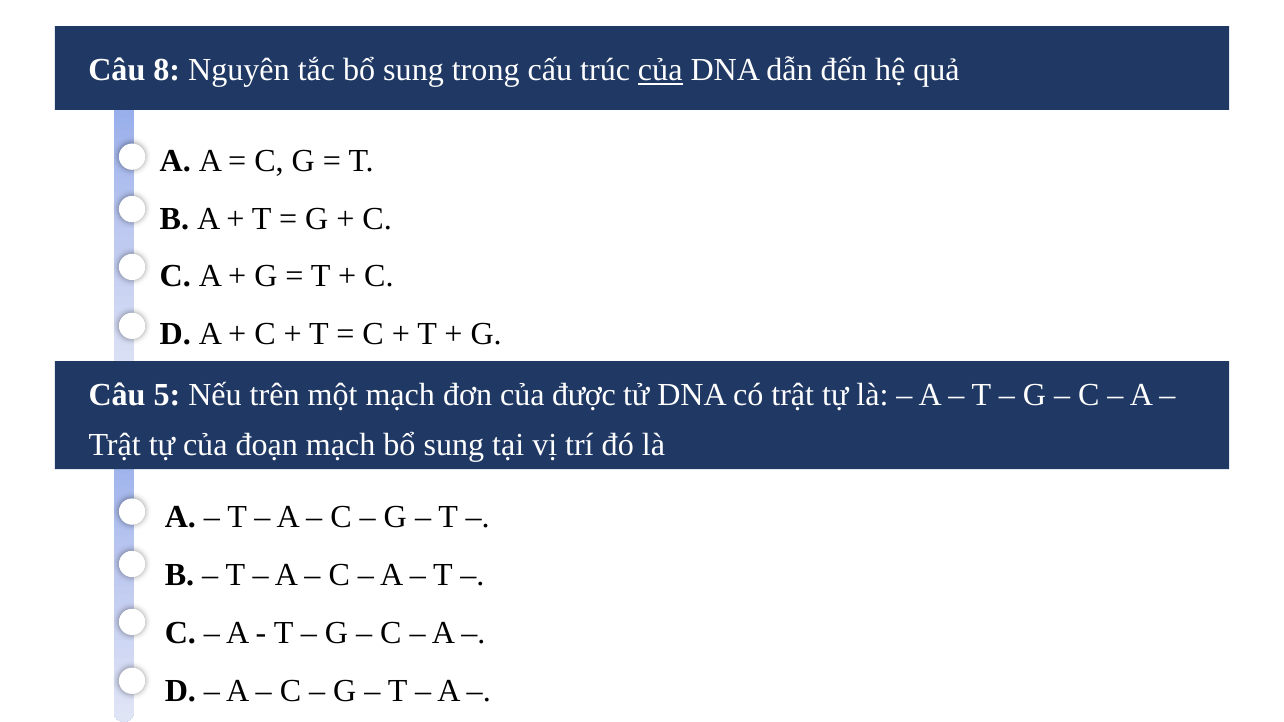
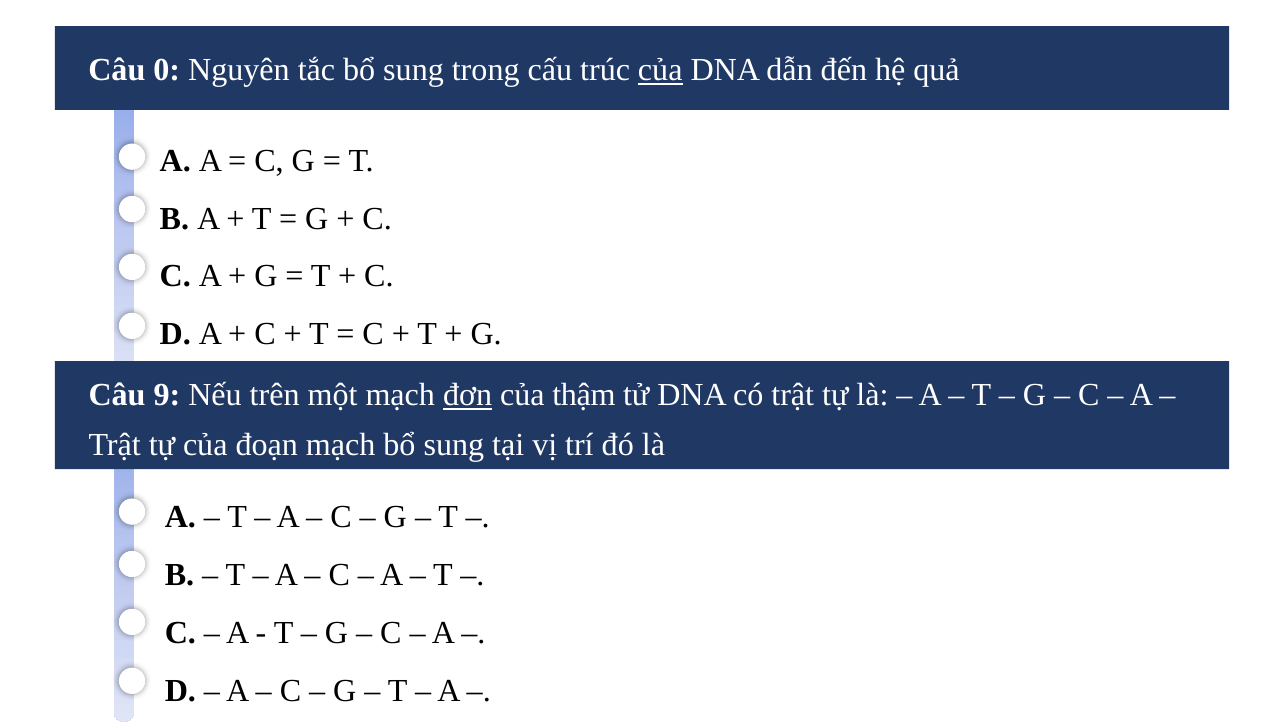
8: 8 -> 0
5: 5 -> 9
đơn underline: none -> present
được: được -> thậm
